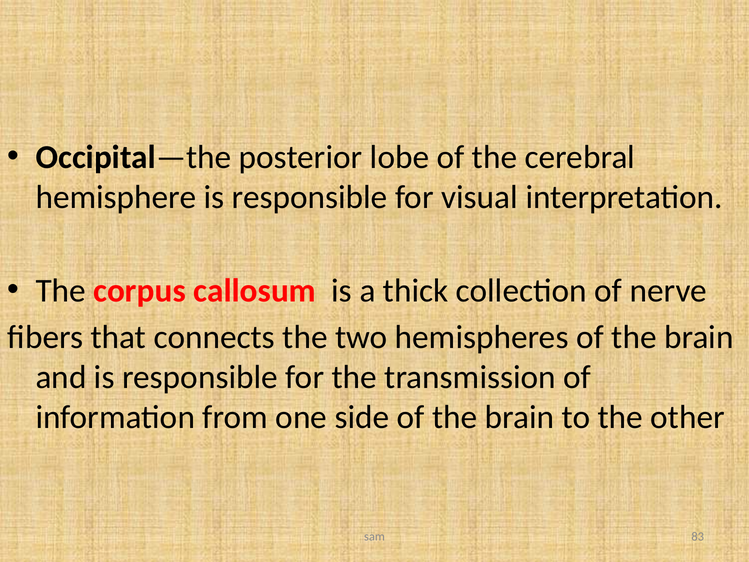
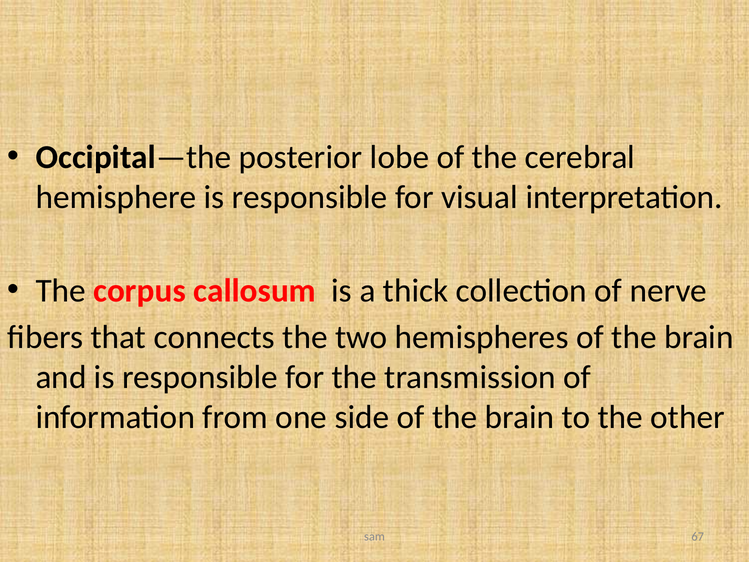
83: 83 -> 67
